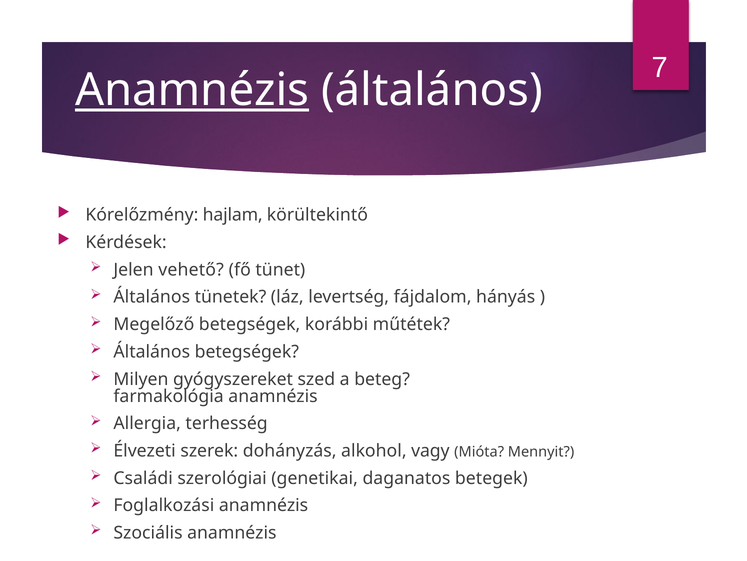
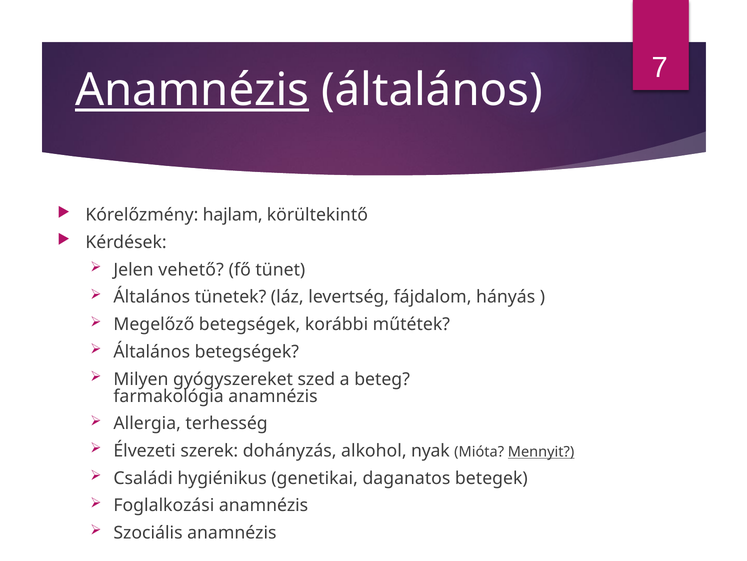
vagy: vagy -> nyak
Mennyit underline: none -> present
szerológiai: szerológiai -> hygiénikus
